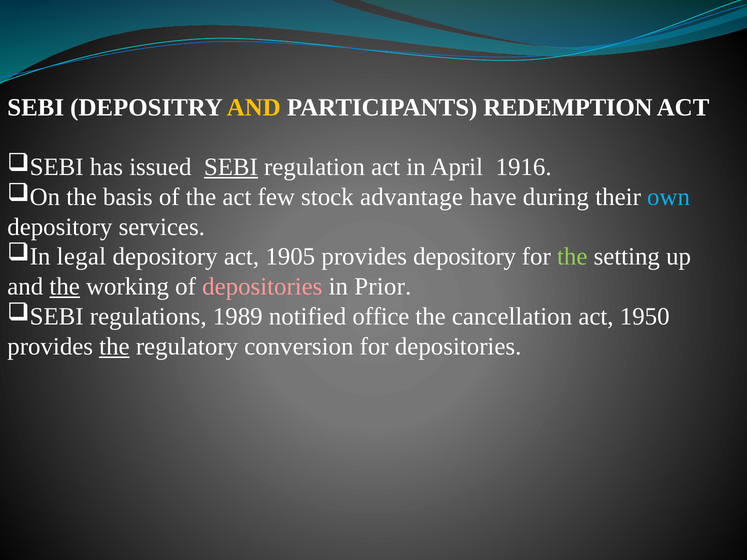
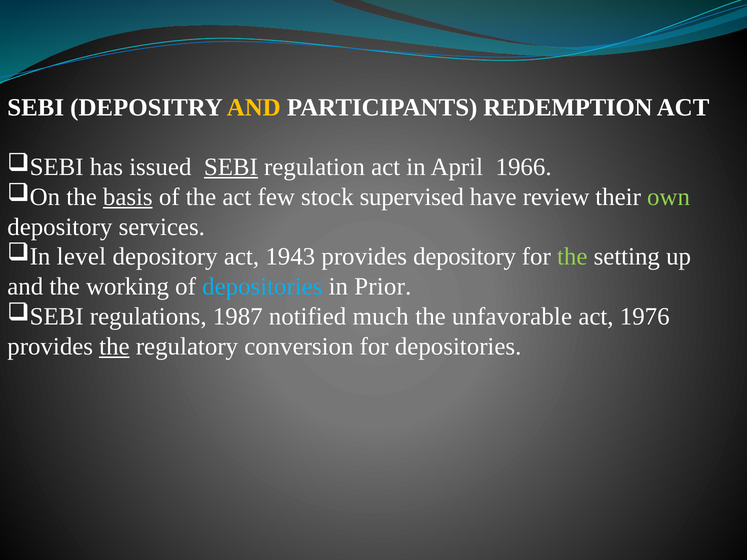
1916: 1916 -> 1966
basis underline: none -> present
advantage: advantage -> supervised
during: during -> review
own colour: light blue -> light green
legal: legal -> level
1905: 1905 -> 1943
the at (65, 287) underline: present -> none
depositories at (262, 287) colour: pink -> light blue
1989: 1989 -> 1987
office: office -> much
cancellation: cancellation -> unfavorable
1950: 1950 -> 1976
